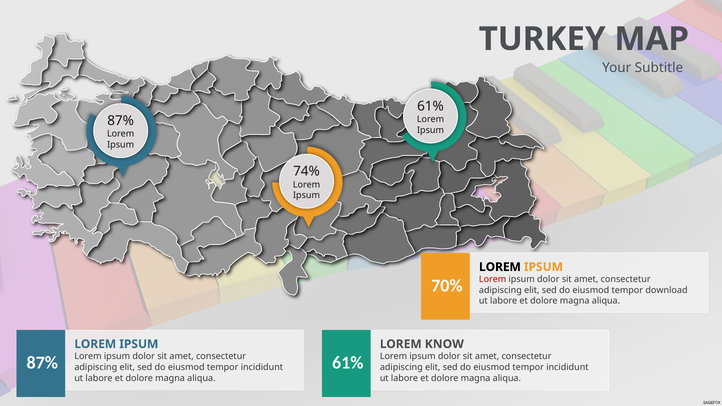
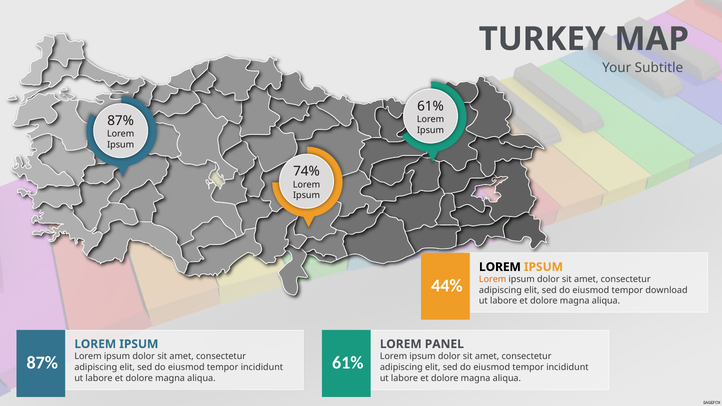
Lorem at (493, 279) colour: red -> orange
70%: 70% -> 44%
KNOW: KNOW -> PANEL
